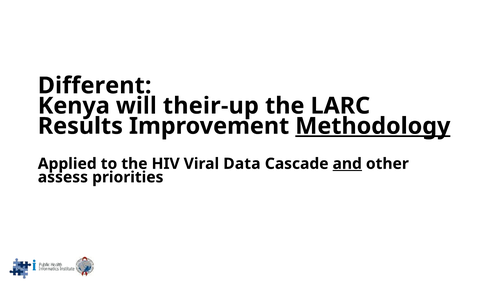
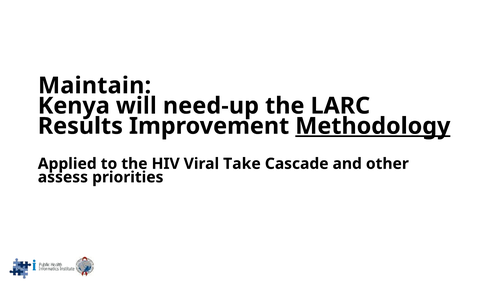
Different: Different -> Maintain
their-up: their-up -> need-up
Data: Data -> Take
and underline: present -> none
